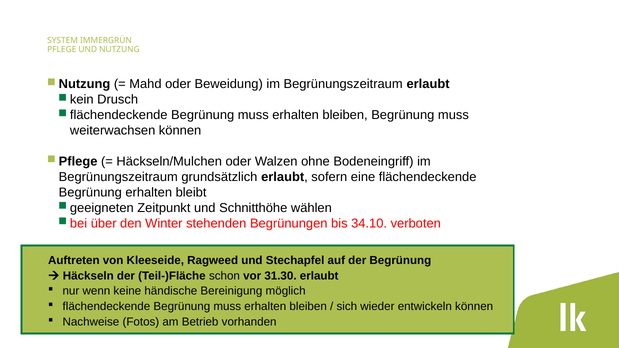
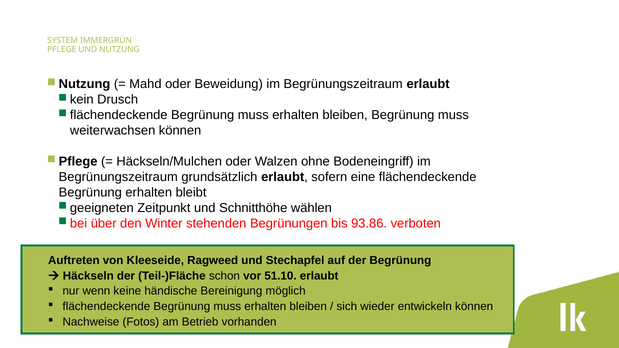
34.10: 34.10 -> 93.86
31.30: 31.30 -> 51.10
